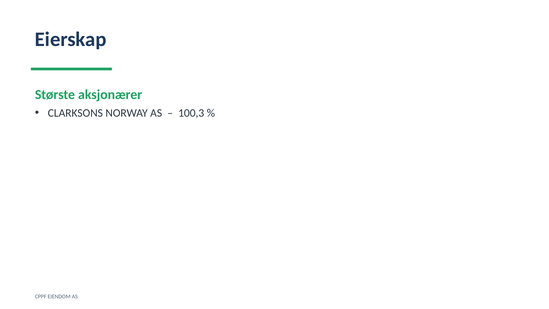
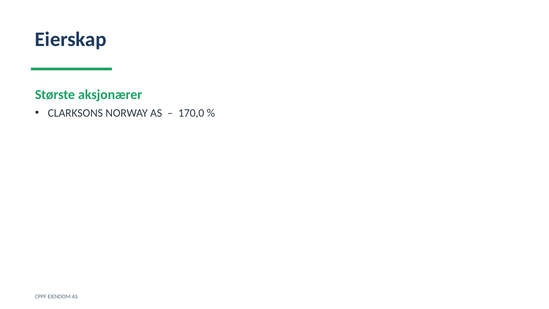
100,3: 100,3 -> 170,0
